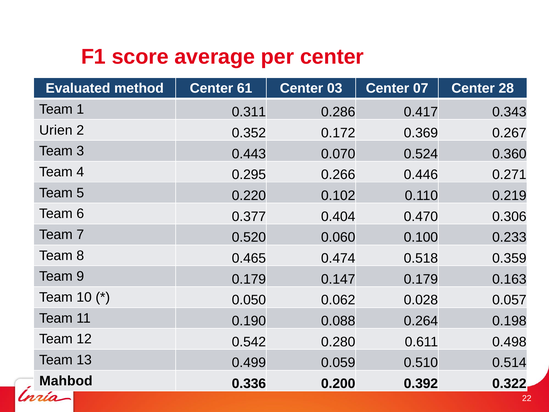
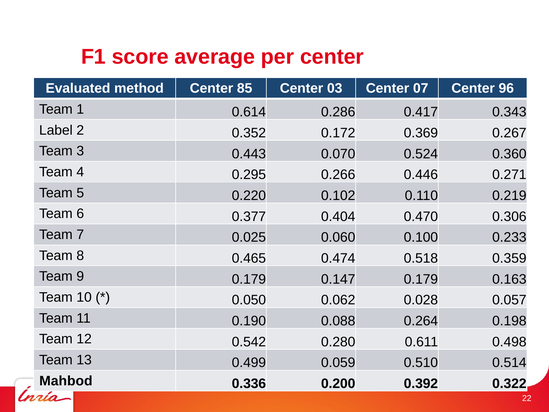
61: 61 -> 85
28: 28 -> 96
0.311: 0.311 -> 0.614
Urien: Urien -> Label
0.520: 0.520 -> 0.025
